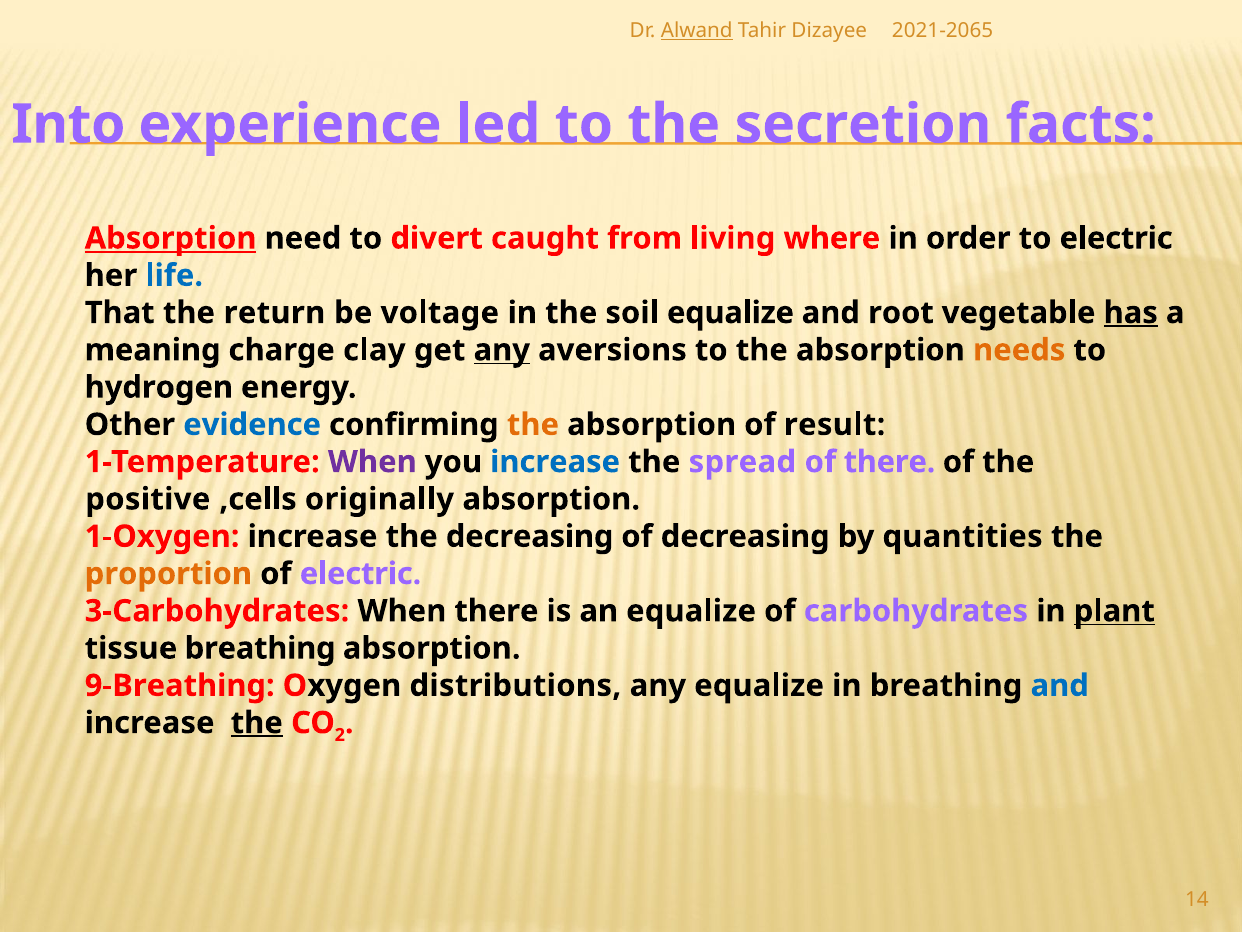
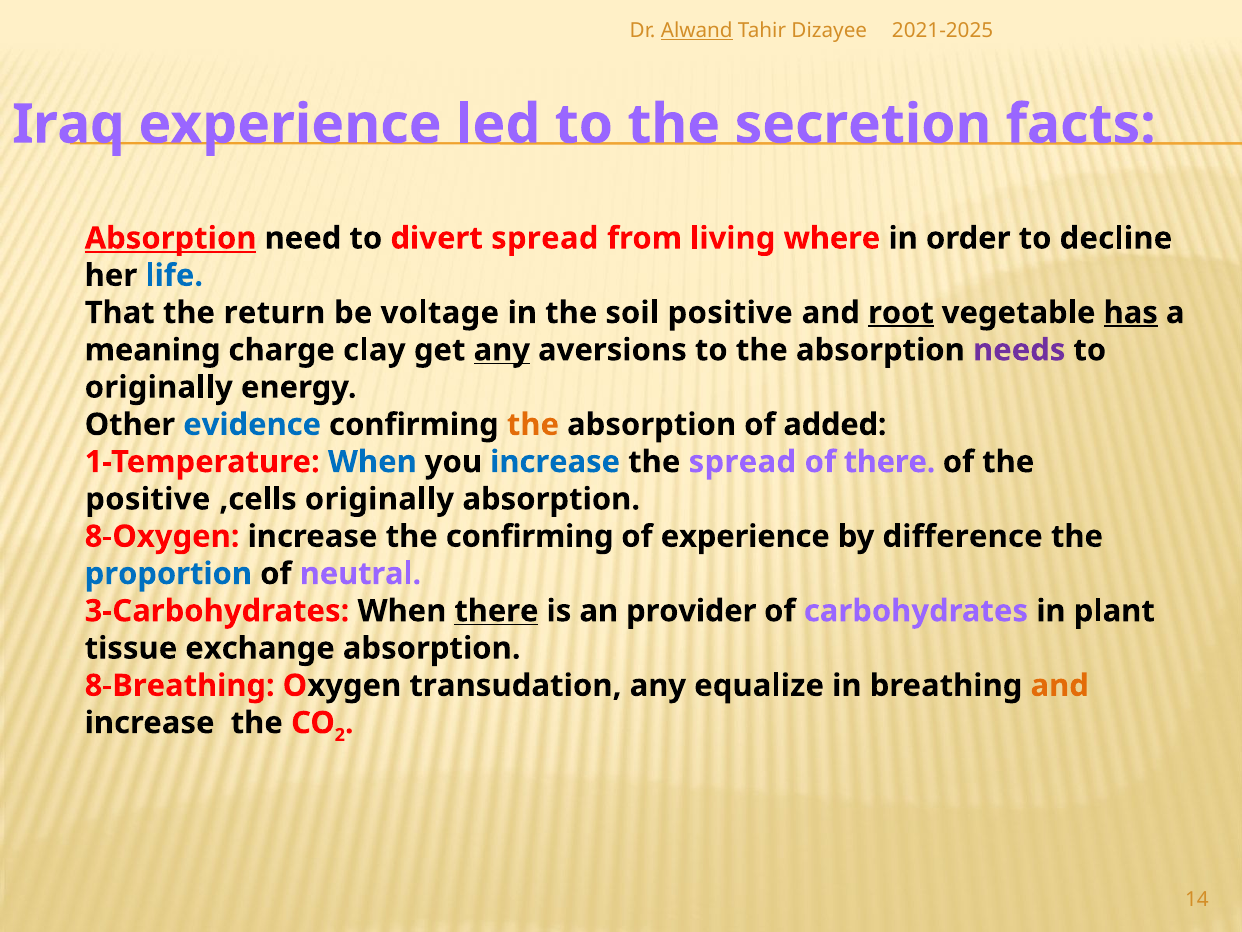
2021-2065: 2021-2065 -> 2021-2025
Into: Into -> Iraq
divert caught: caught -> spread
to electric: electric -> decline
soil equalize: equalize -> positive
root underline: none -> present
needs colour: orange -> purple
hydrogen at (159, 387): hydrogen -> originally
result: result -> added
When at (372, 462) colour: purple -> blue
1-Oxygen: 1-Oxygen -> 8-Oxygen
the decreasing: decreasing -> confirming
of decreasing: decreasing -> experience
quantities: quantities -> difference
proportion colour: orange -> blue
of electric: electric -> neutral
there at (496, 611) underline: none -> present
an equalize: equalize -> provider
plant underline: present -> none
tissue breathing: breathing -> exchange
9-Breathing: 9-Breathing -> 8-Breathing
distributions: distributions -> transudation
and at (1060, 685) colour: blue -> orange
the at (257, 723) underline: present -> none
